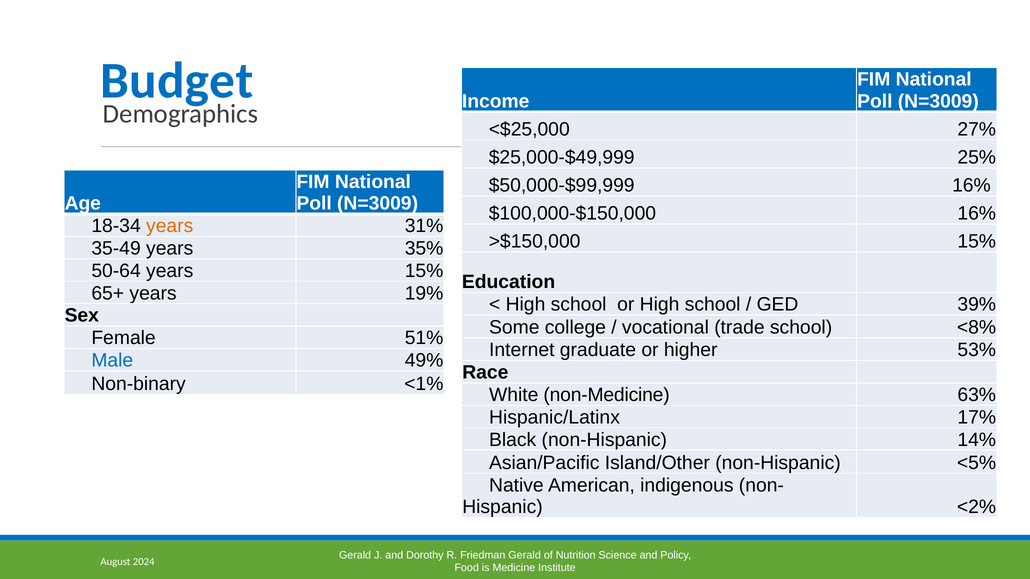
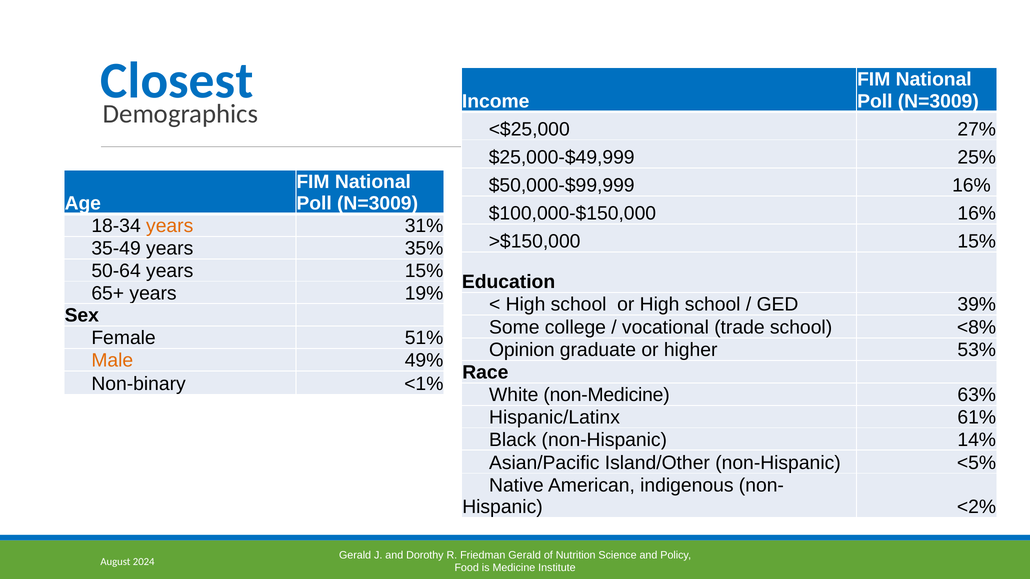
Budget: Budget -> Closest
Internet: Internet -> Opinion
Male colour: blue -> orange
17%: 17% -> 61%
